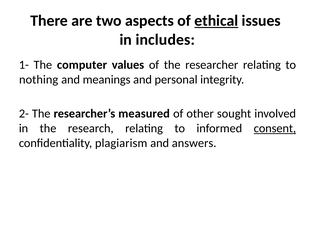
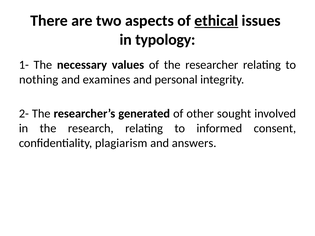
includes: includes -> typology
computer: computer -> necessary
meanings: meanings -> examines
measured: measured -> generated
consent underline: present -> none
